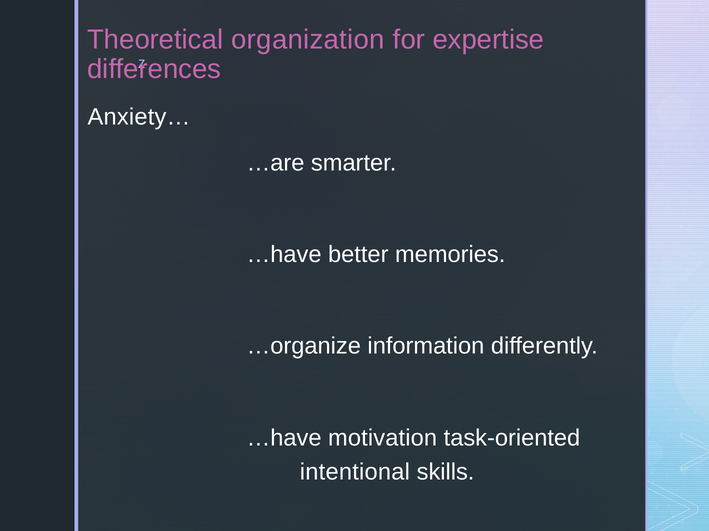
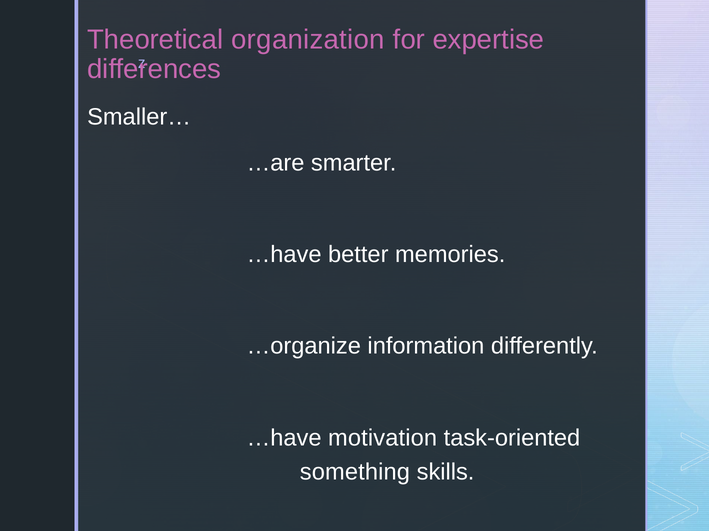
Anxiety…: Anxiety… -> Smaller…
intentional: intentional -> something
